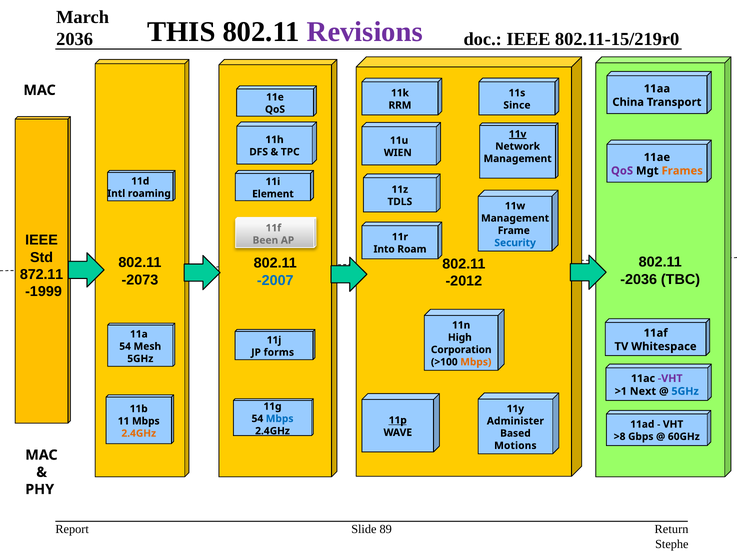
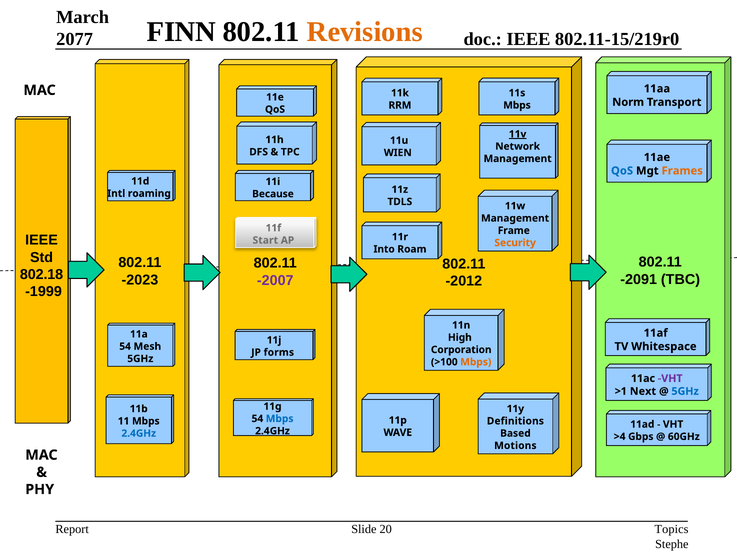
THIS: THIS -> FINN
Revisions colour: purple -> orange
2036: 2036 -> 2077
China: China -> Norm
Since at (517, 105): Since -> Mbps
QoS at (622, 171) colour: purple -> blue
Element: Element -> Because
Been: Been -> Start
Security colour: blue -> orange
872.11: 872.11 -> 802.18
-2036: -2036 -> -2091
-2073: -2073 -> -2023
-2007 colour: blue -> purple
11p underline: present -> none
Administer: Administer -> Definitions
2.4GHz at (139, 434) colour: orange -> blue
>8: >8 -> >4
89: 89 -> 20
Return: Return -> Topics
